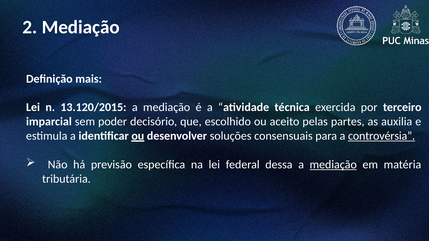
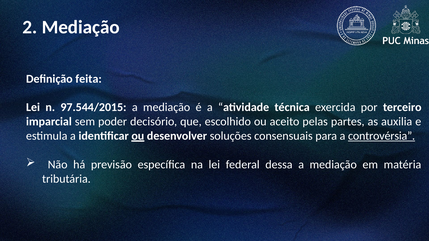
mais: mais -> feita
13.120/2015: 13.120/2015 -> 97.544/2015
mediação at (333, 165) underline: present -> none
